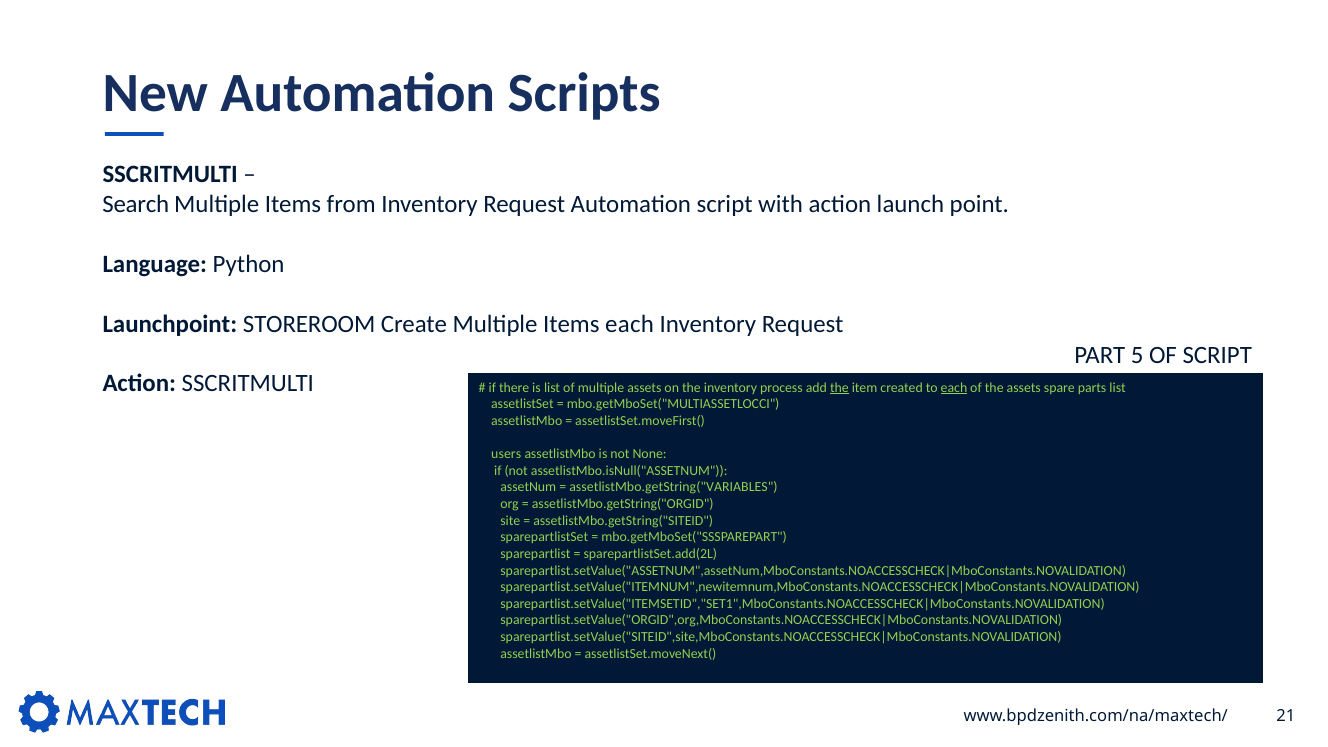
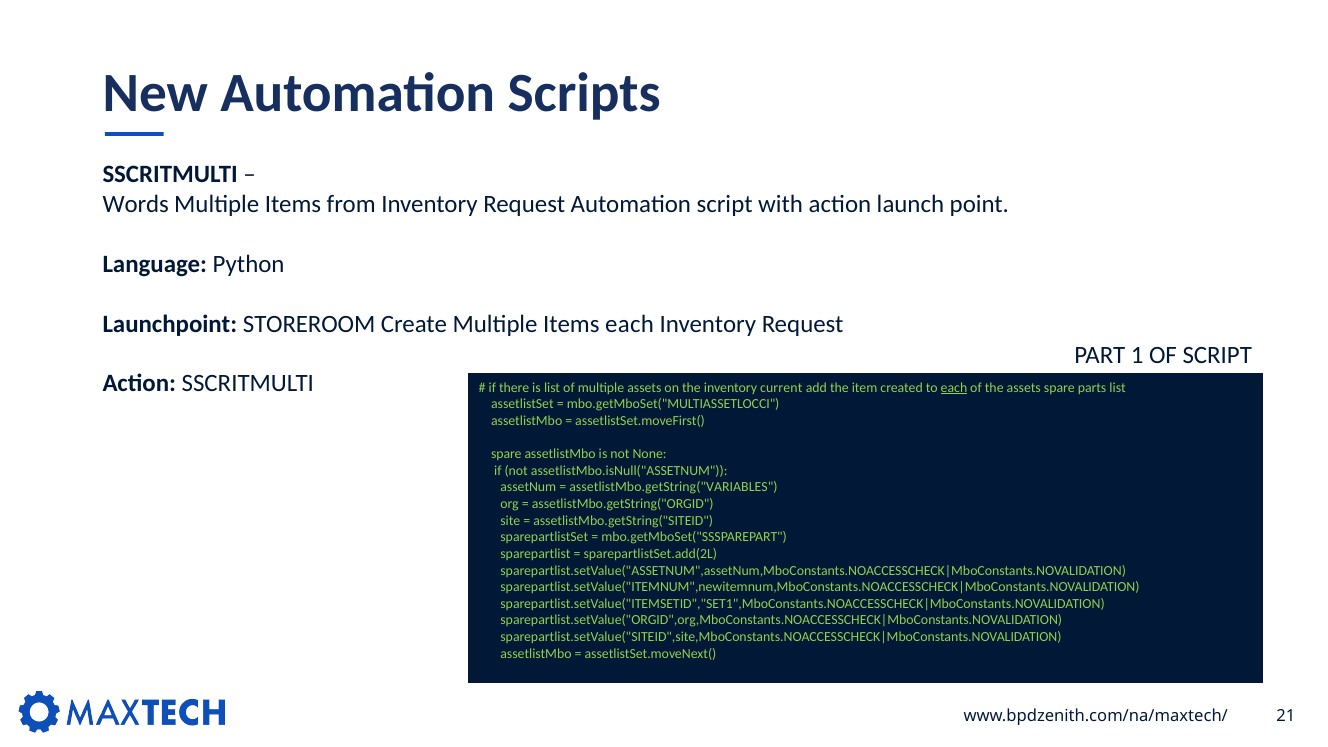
Search: Search -> Words
5: 5 -> 1
process: process -> current
the at (839, 388) underline: present -> none
users at (506, 454): users -> spare
